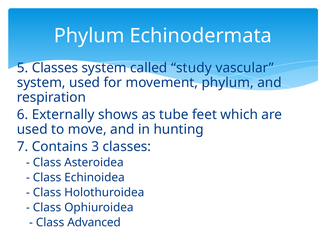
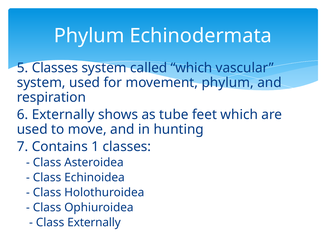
called study: study -> which
3: 3 -> 1
Class Advanced: Advanced -> Externally
